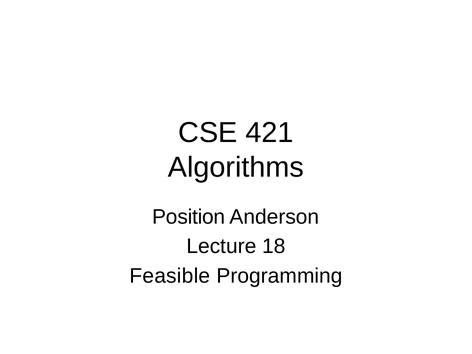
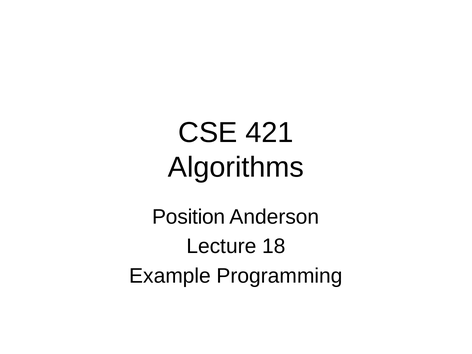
Feasible: Feasible -> Example
